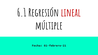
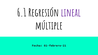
lineal colour: red -> purple
